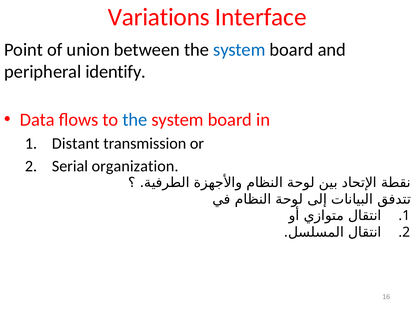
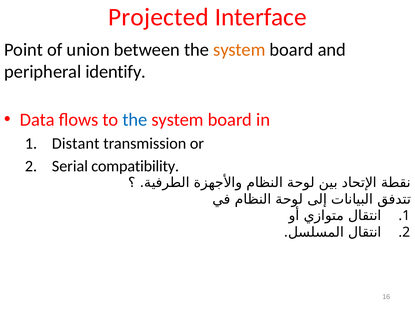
Variations: Variations -> Projected
system at (239, 50) colour: blue -> orange
organization: organization -> compatibility
